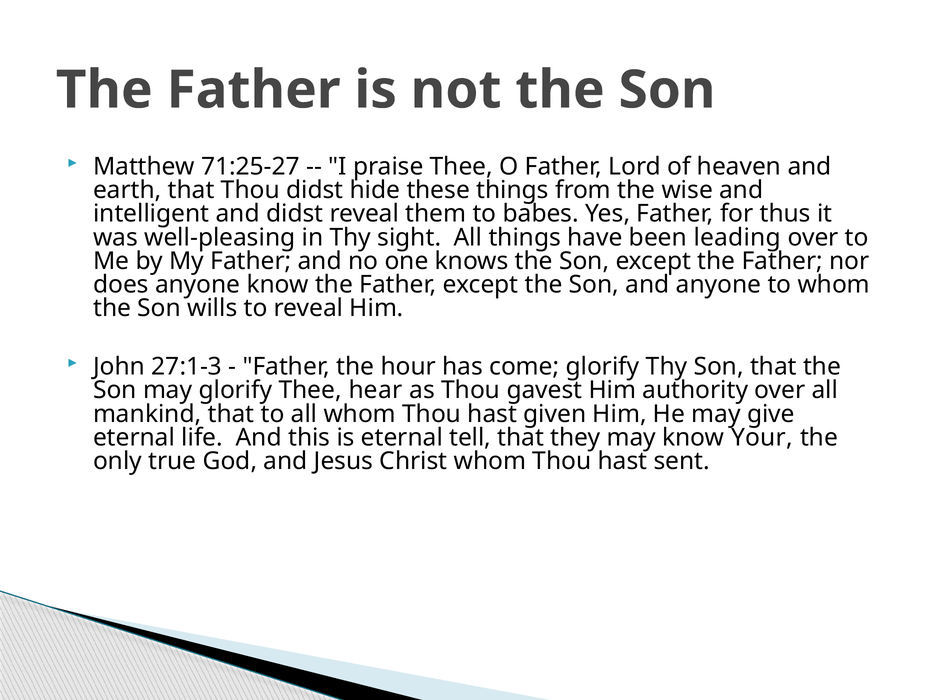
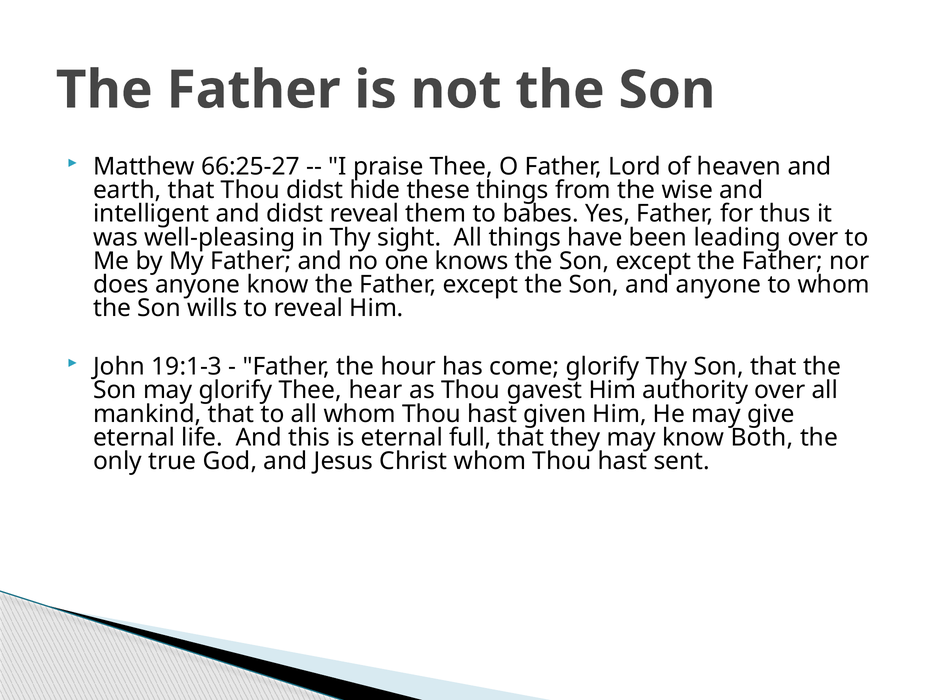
71:25-27: 71:25-27 -> 66:25-27
27:1-3: 27:1-3 -> 19:1-3
tell: tell -> full
Your: Your -> Both
